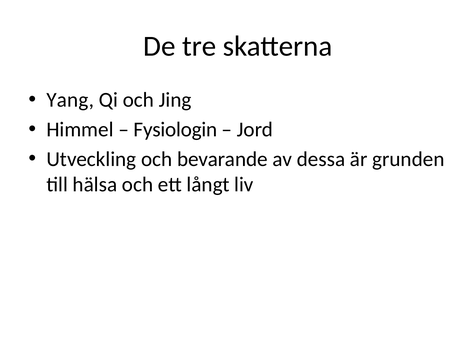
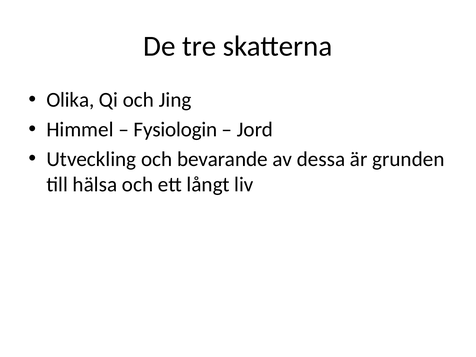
Yang: Yang -> Olika
